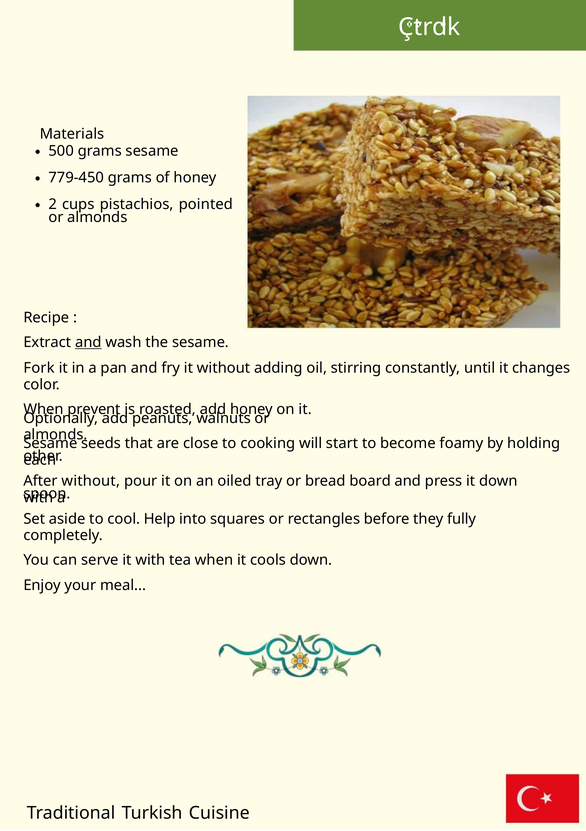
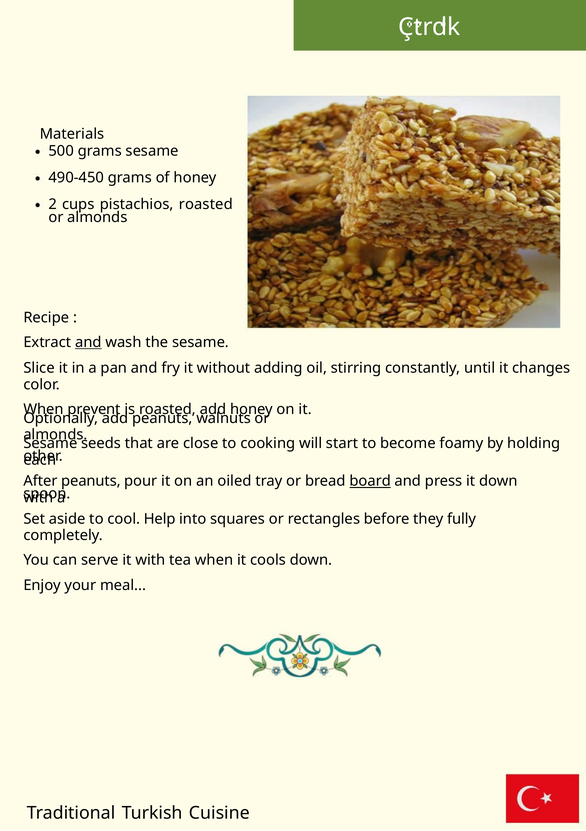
779-450: 779-450 -> 490-450
pistachios pointed: pointed -> roasted
Fork: Fork -> Slice
After without: without -> peanuts
board underline: none -> present
